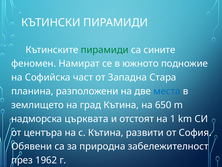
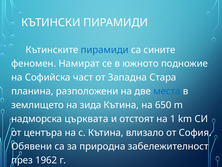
пирамиди at (105, 50) colour: green -> blue
град: град -> зида
развити: развити -> влизало
